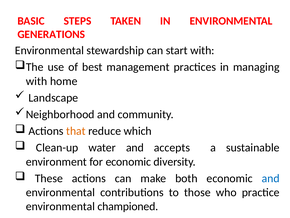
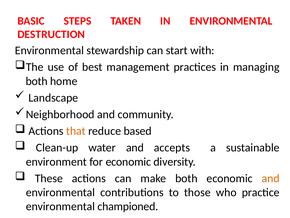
GENERATIONS: GENERATIONS -> DESTRUCTION
with at (37, 81): with -> both
which: which -> based
and at (271, 178) colour: blue -> orange
